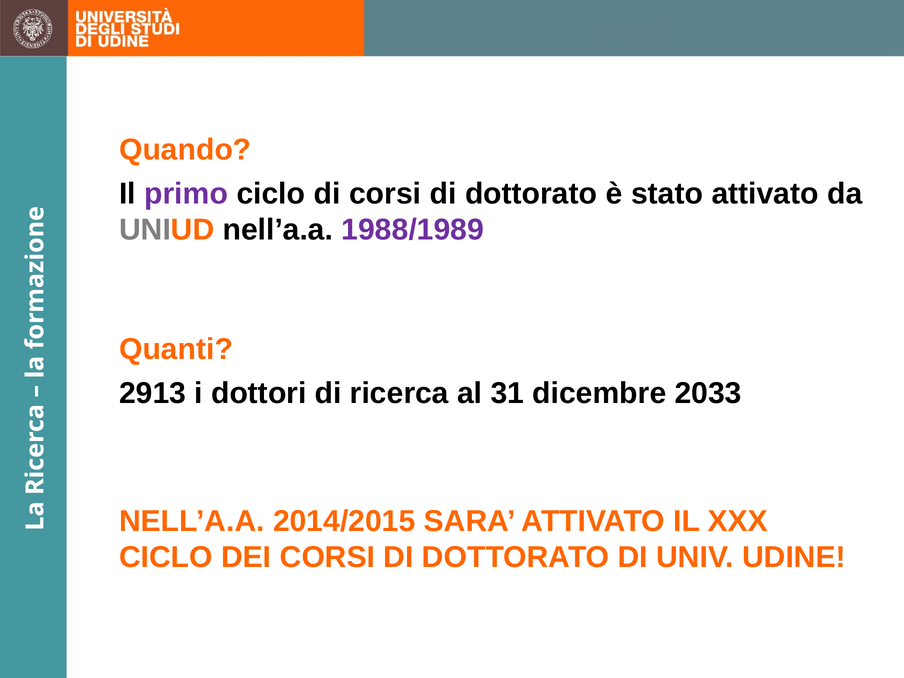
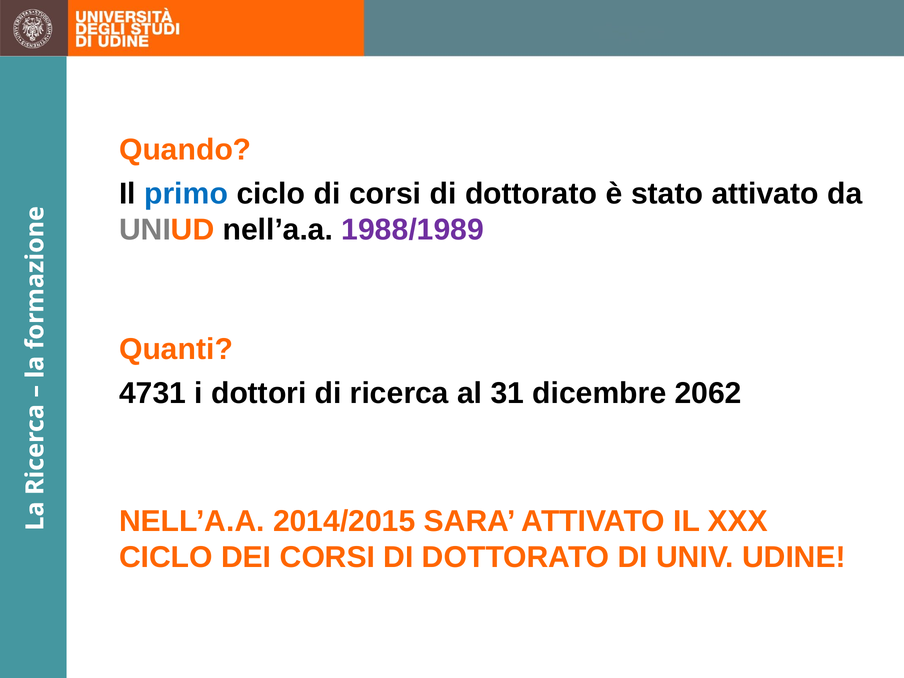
primo colour: purple -> blue
2913: 2913 -> 4731
2033: 2033 -> 2062
